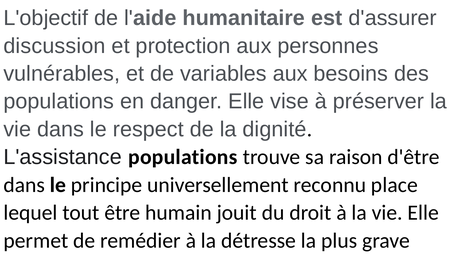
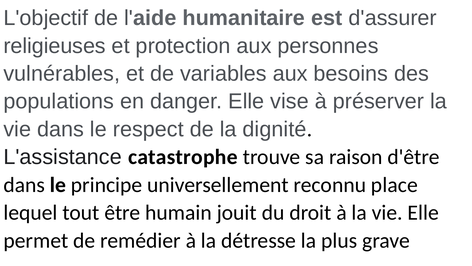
discussion: discussion -> religieuses
L'assistance populations: populations -> catastrophe
